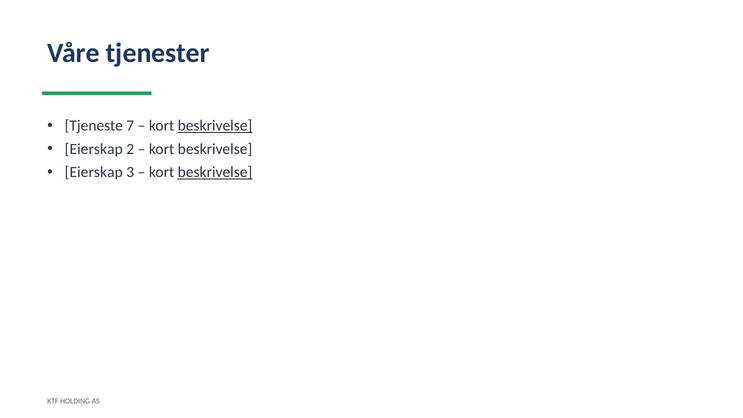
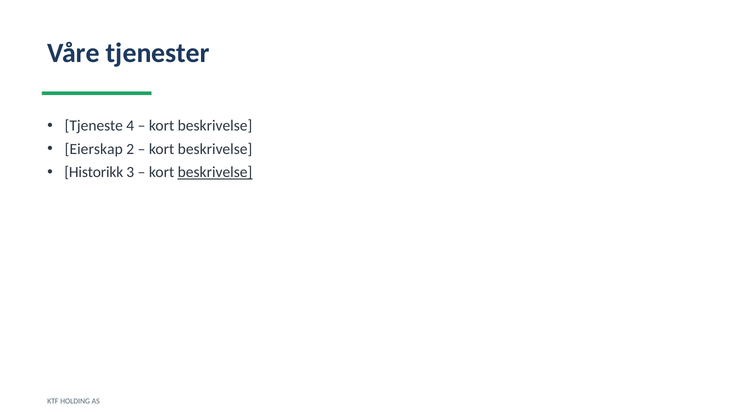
7: 7 -> 4
beskrivelse at (215, 126) underline: present -> none
Eierskap at (94, 172): Eierskap -> Historikk
